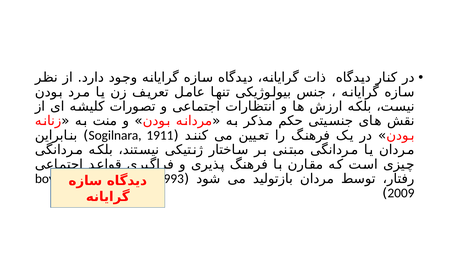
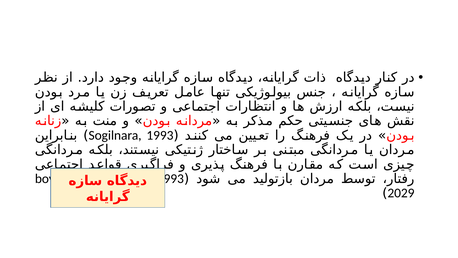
Sogilnara 1911: 1911 -> 1993
2009: 2009 -> 2029
